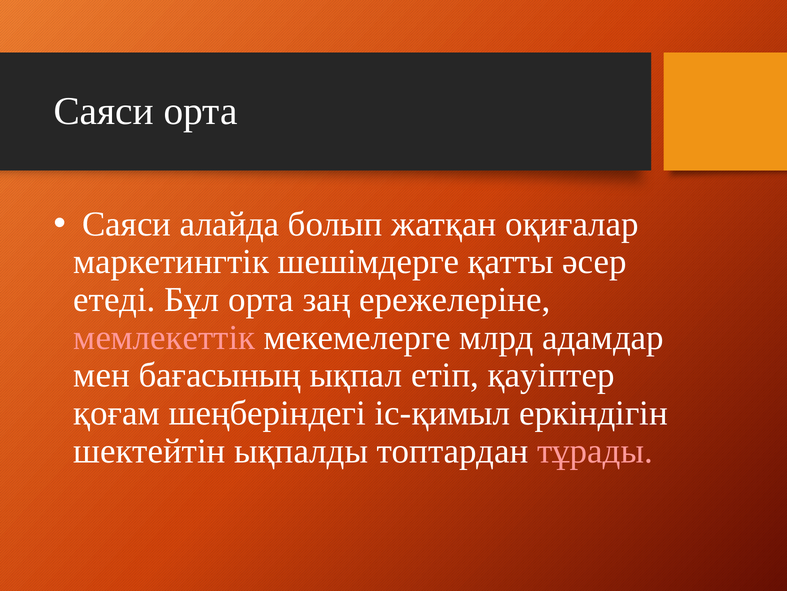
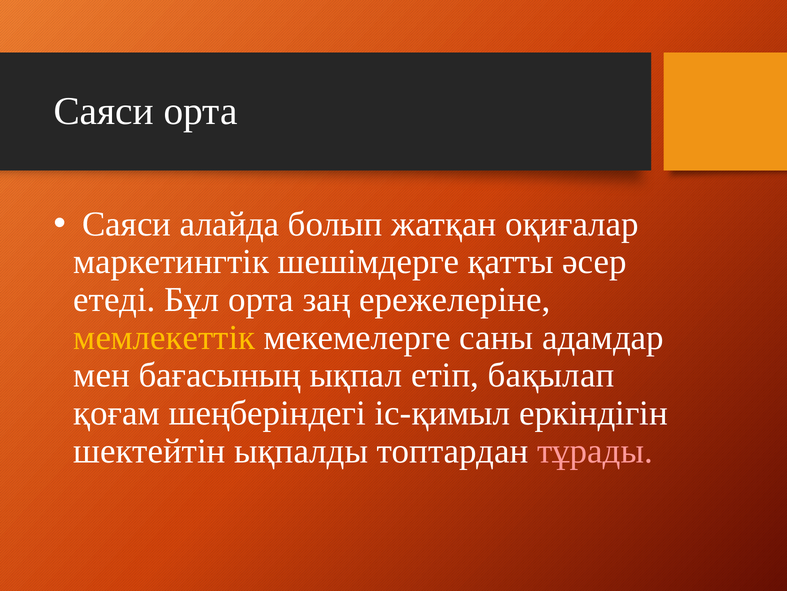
мемлекеттік colour: pink -> yellow
млрд: млрд -> саны
қауіптер: қауіптер -> бақылап
